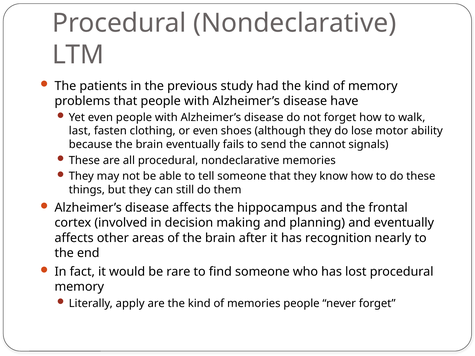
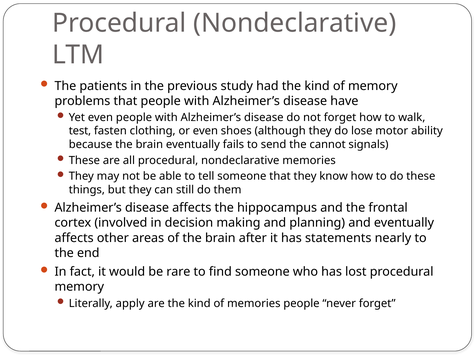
last: last -> test
recognition: recognition -> statements
